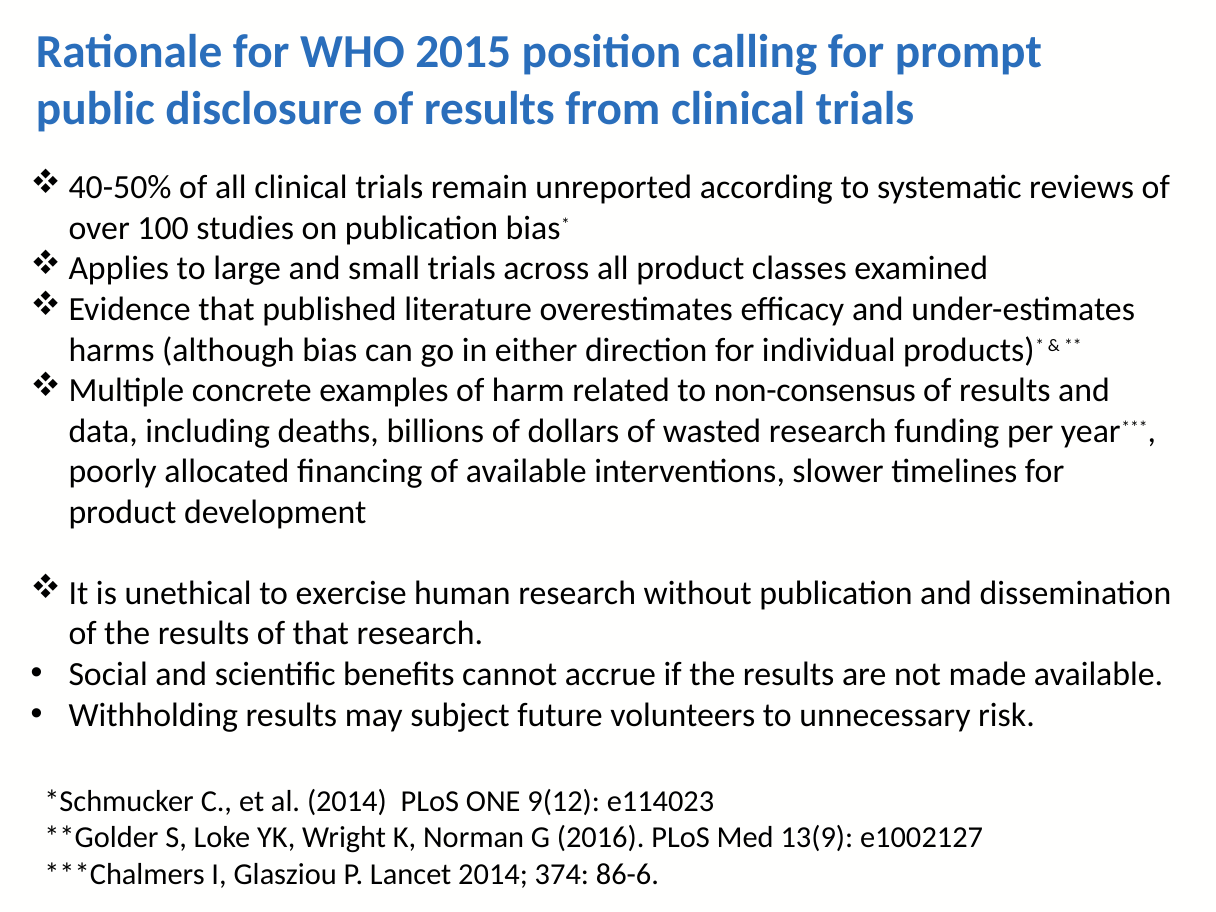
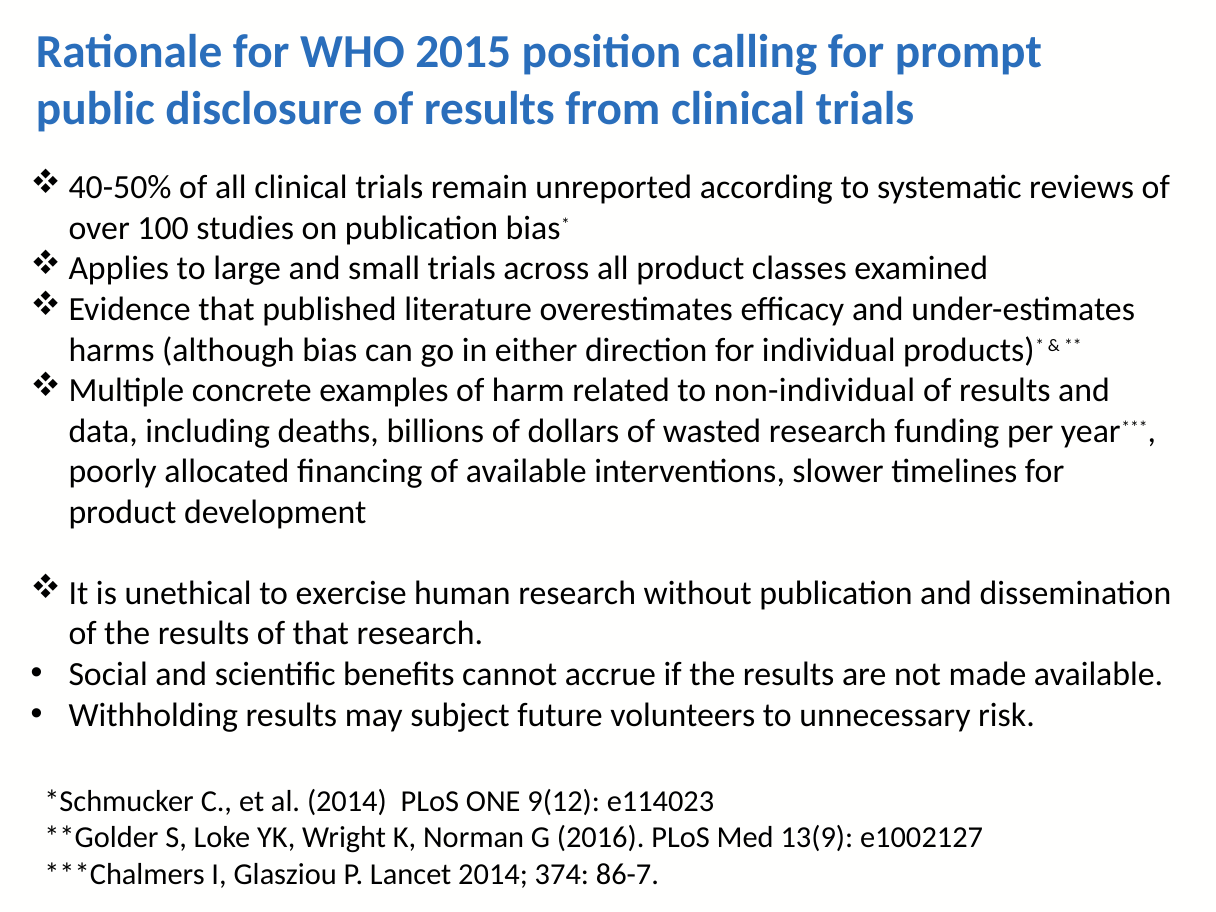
non-consensus: non-consensus -> non-individual
86-6: 86-6 -> 86-7
